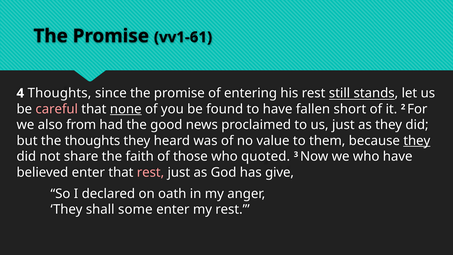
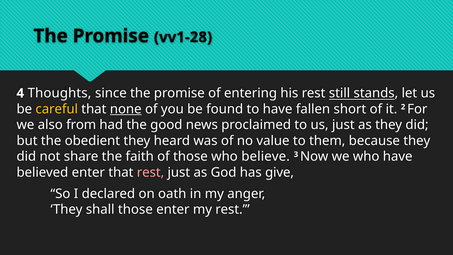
vv1-61: vv1-61 -> vv1-28
careful colour: pink -> yellow
the thoughts: thoughts -> obedient
they at (417, 141) underline: present -> none
quoted: quoted -> believe
shall some: some -> those
